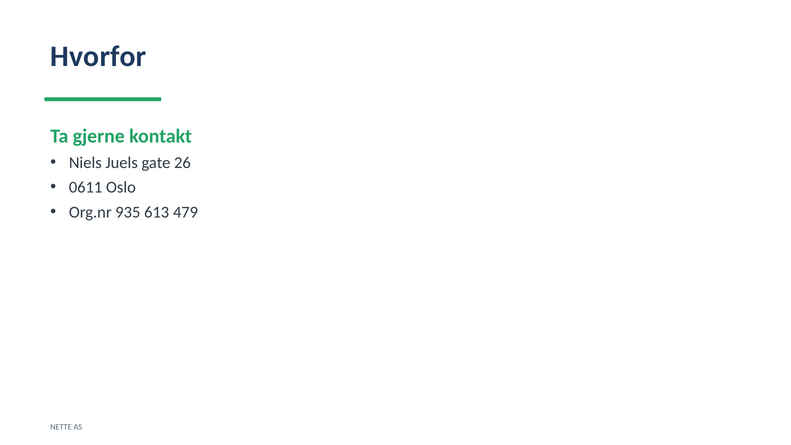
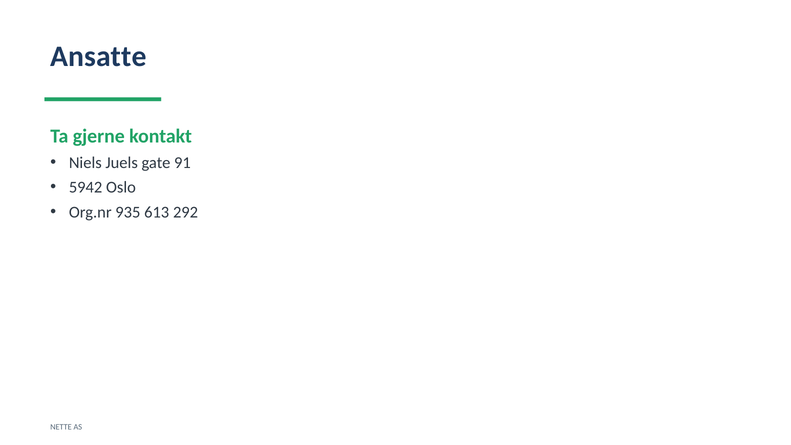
Hvorfor: Hvorfor -> Ansatte
26: 26 -> 91
0611: 0611 -> 5942
479: 479 -> 292
